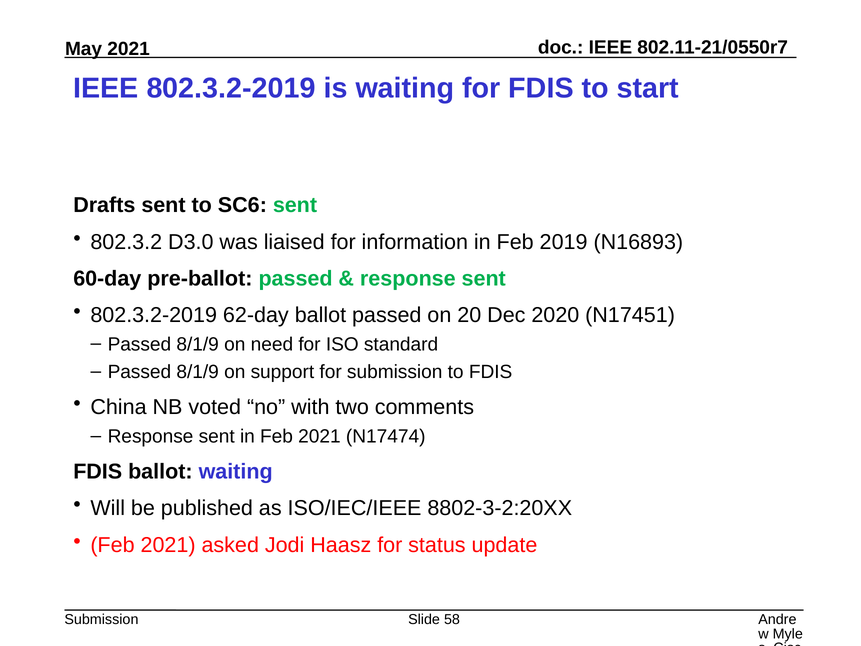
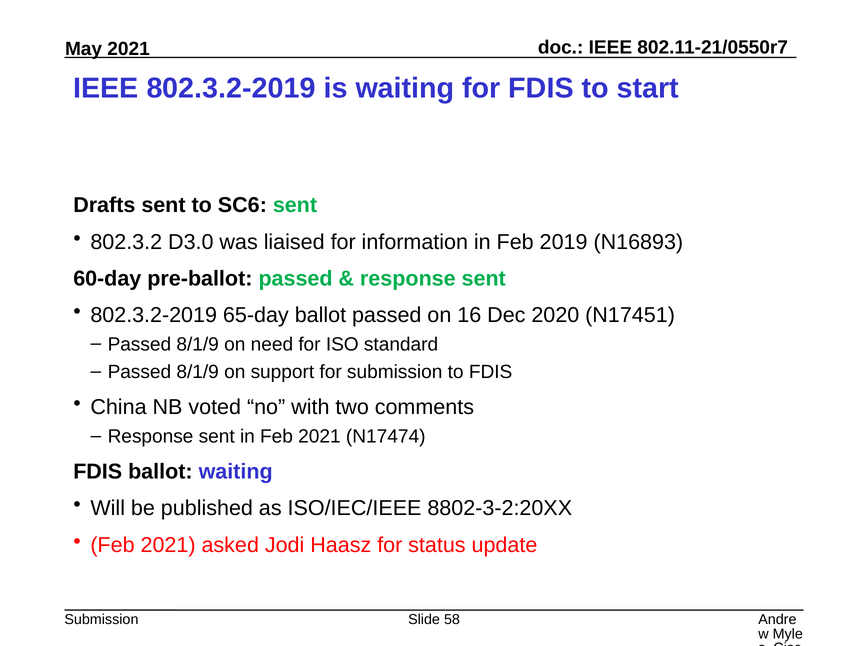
62-day: 62-day -> 65-day
20: 20 -> 16
